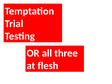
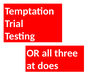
flesh: flesh -> does
